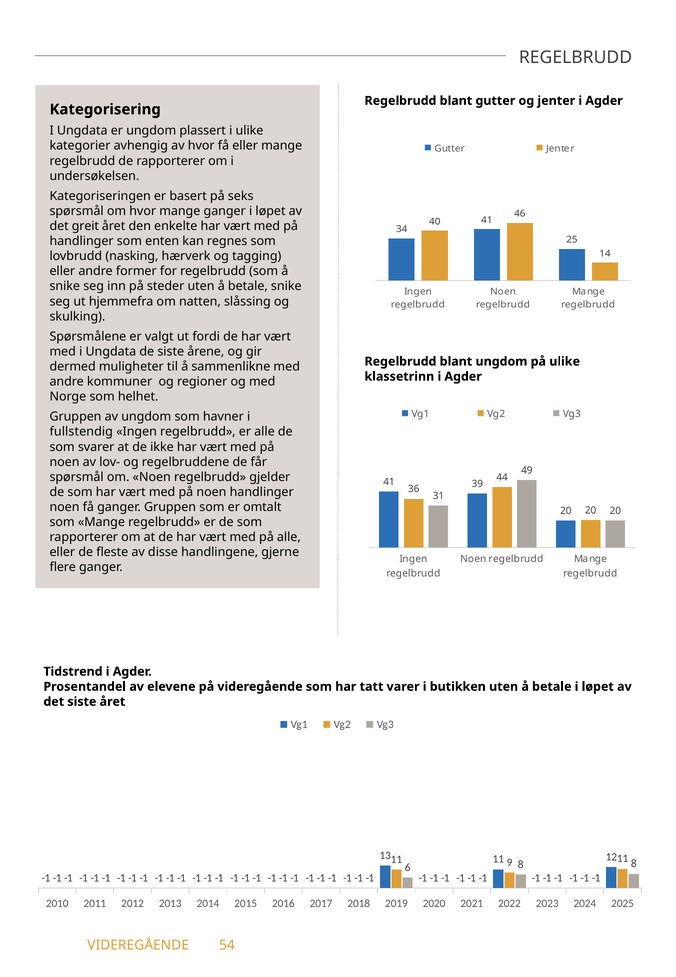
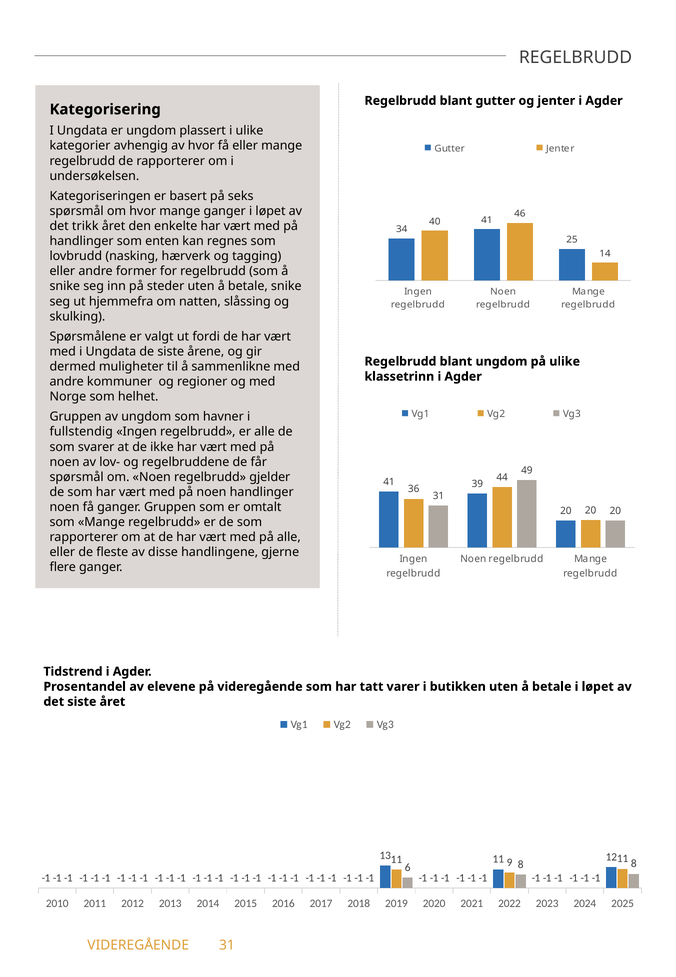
greit: greit -> trikk
VIDEREGÅENDE 54: 54 -> 31
